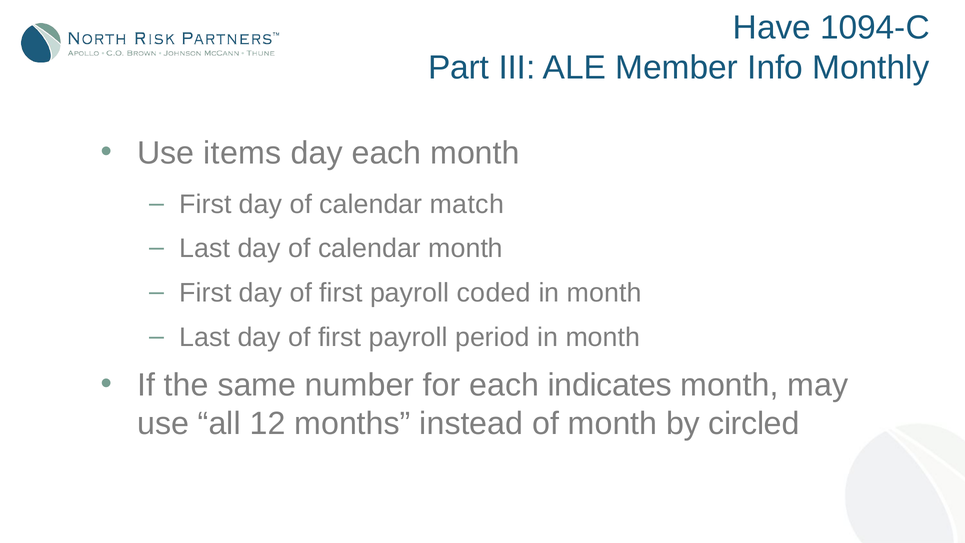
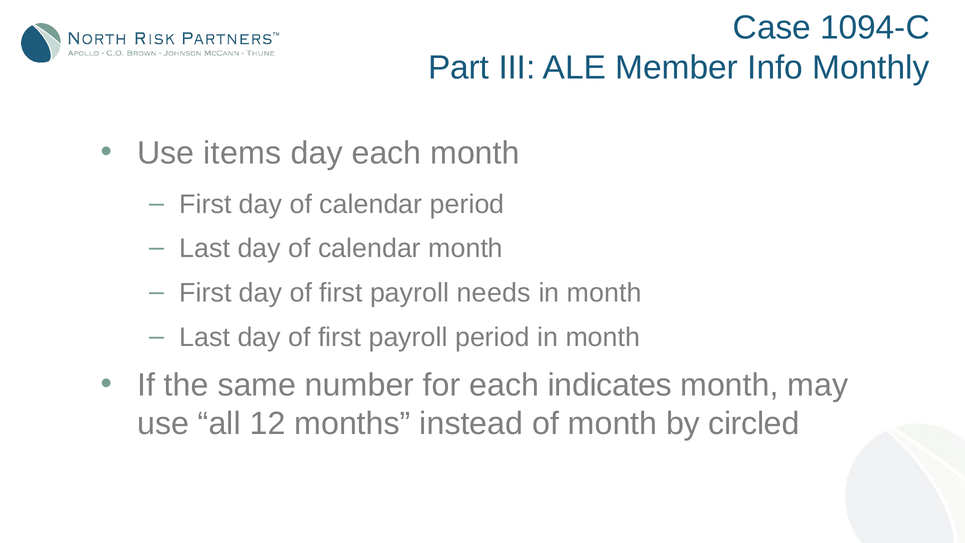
Have: Have -> Case
calendar match: match -> period
coded: coded -> needs
